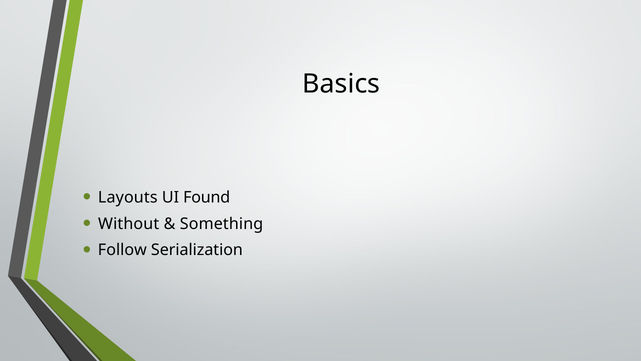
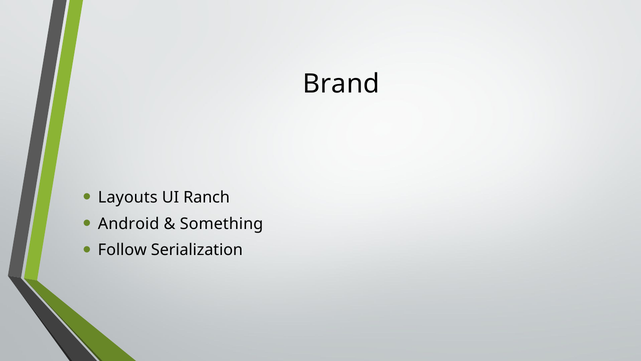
Basics: Basics -> Brand
Found: Found -> Ranch
Without: Without -> Android
